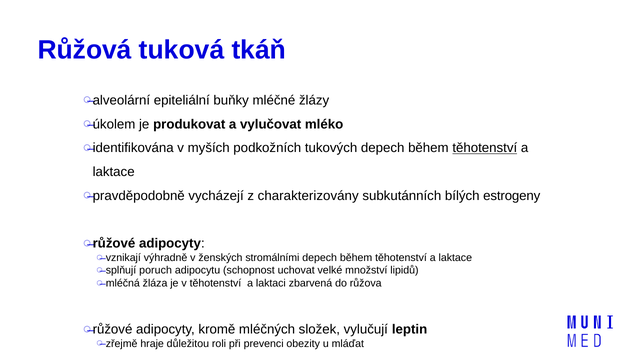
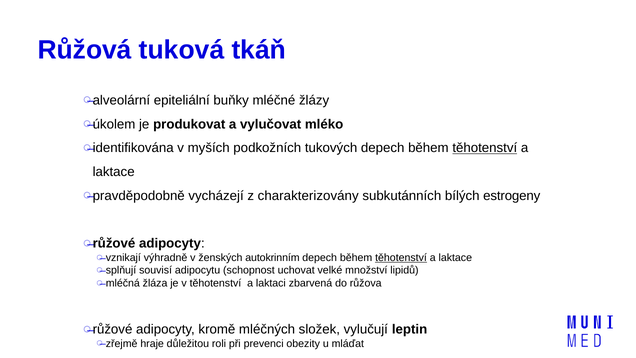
stromálními: stromálními -> autokrinním
těhotenství at (401, 258) underline: none -> present
poruch: poruch -> souvisí
